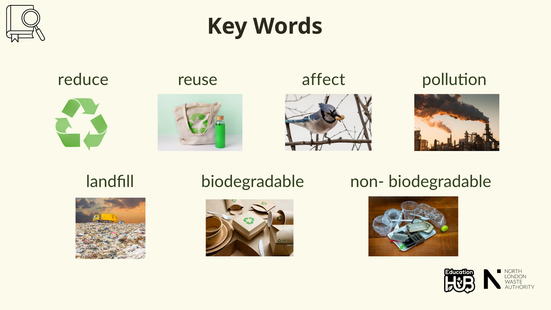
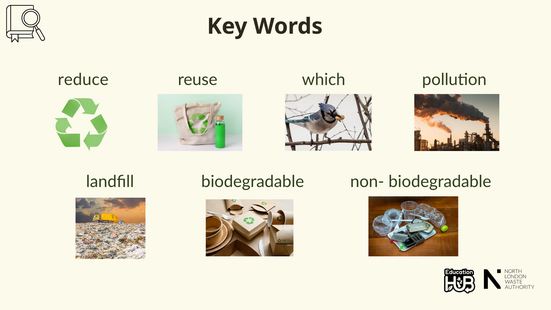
affect: affect -> which
